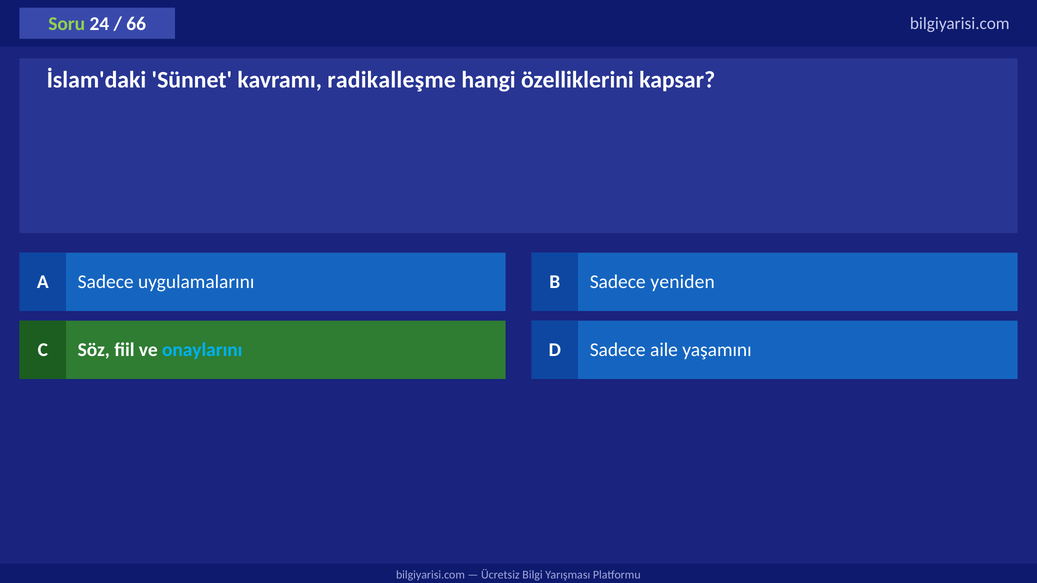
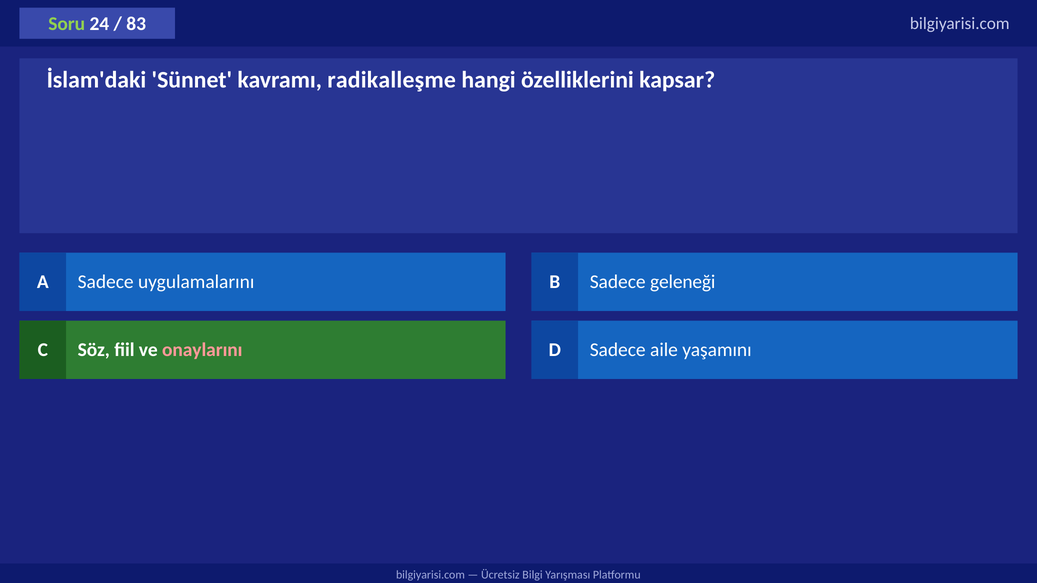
66: 66 -> 83
yeniden: yeniden -> geleneği
onaylarını colour: light blue -> pink
